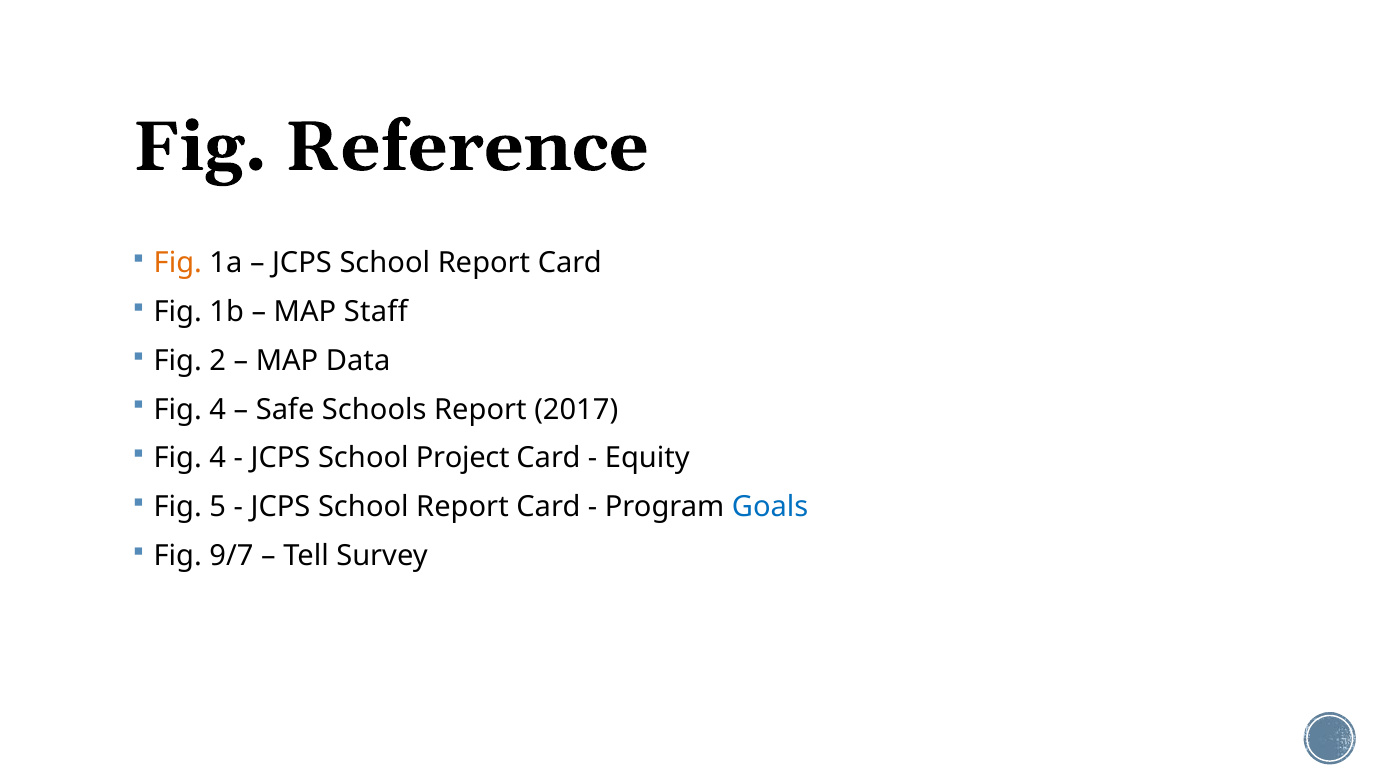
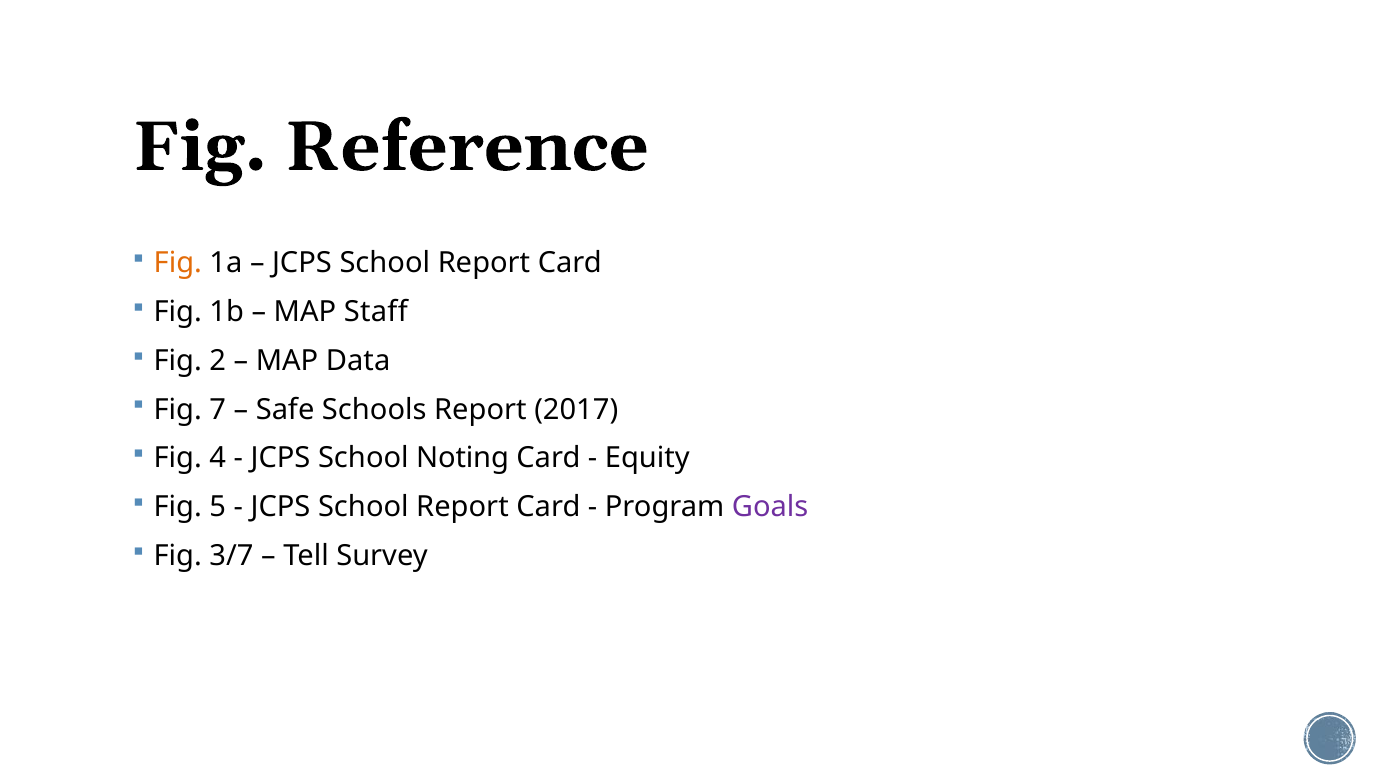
4 at (218, 410): 4 -> 7
Project: Project -> Noting
Goals colour: blue -> purple
9/7: 9/7 -> 3/7
